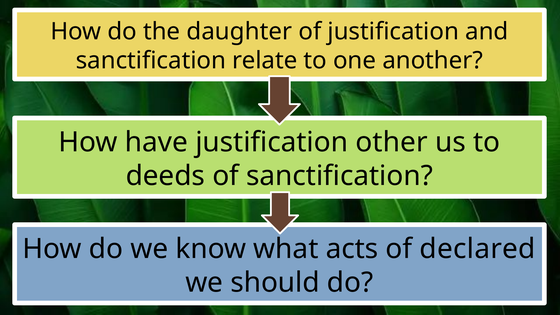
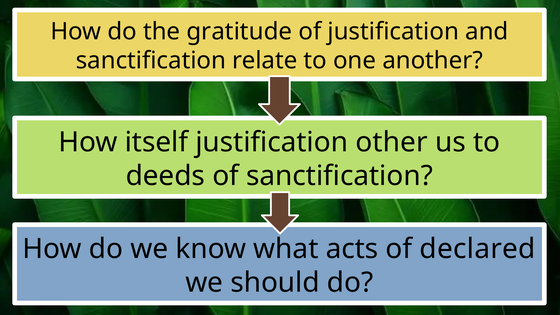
daughter: daughter -> gratitude
have: have -> itself
